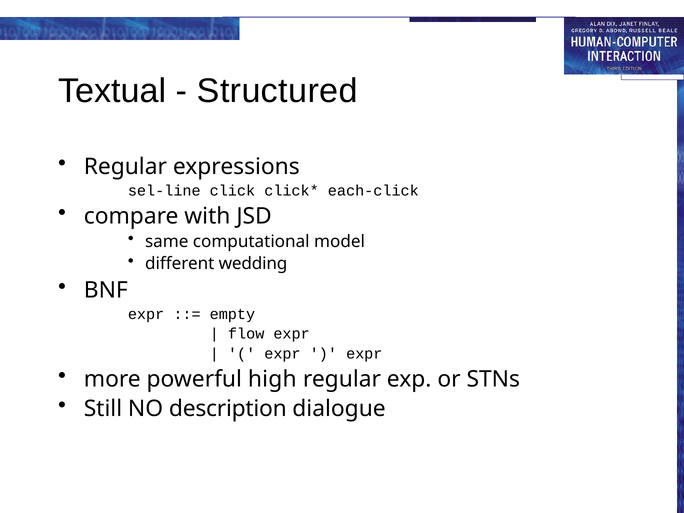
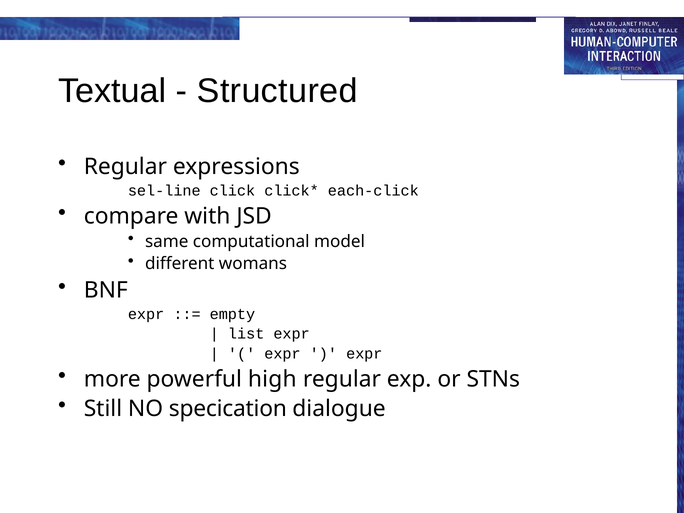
wedding: wedding -> womans
flow: flow -> list
description: description -> specication
